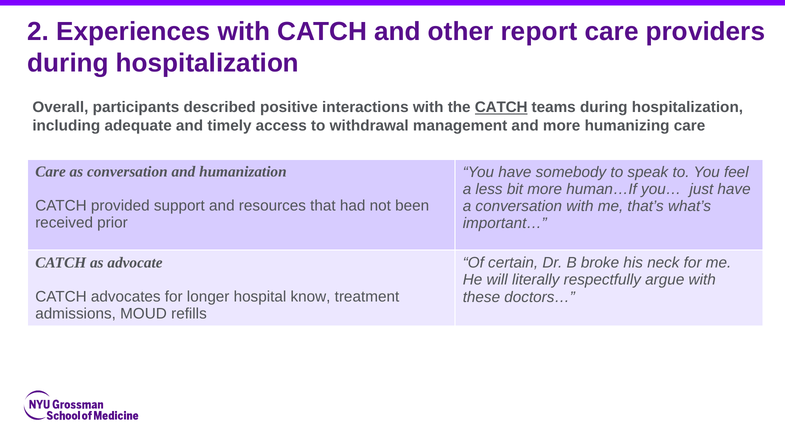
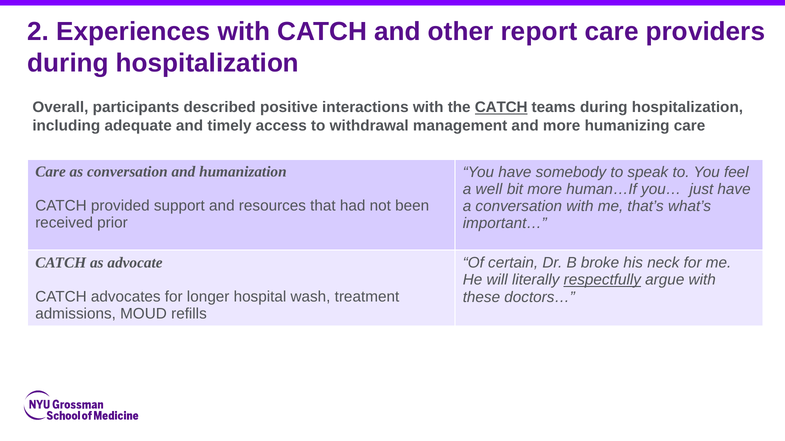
less: less -> well
respectfully underline: none -> present
know: know -> wash
